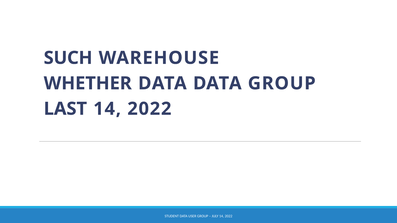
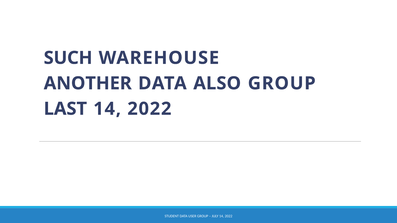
WHETHER: WHETHER -> ANOTHER
DATA DATA: DATA -> ALSO
